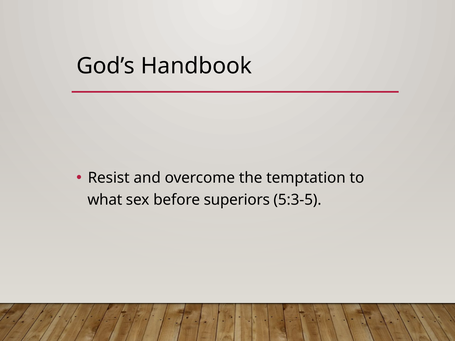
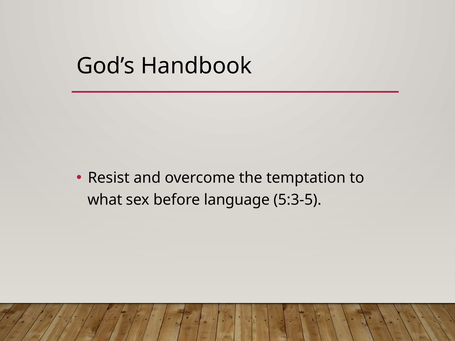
superiors: superiors -> language
